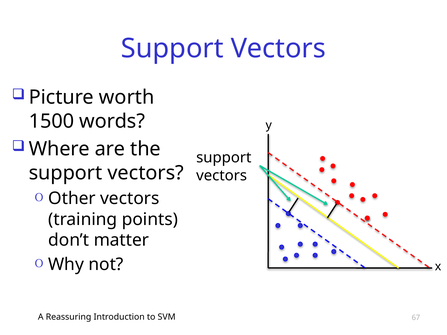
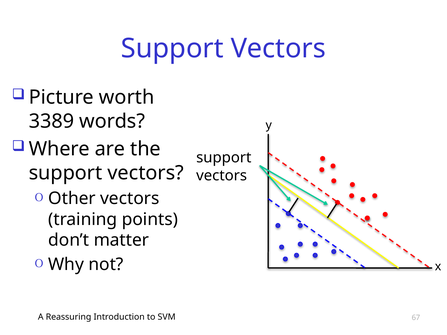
1500: 1500 -> 3389
